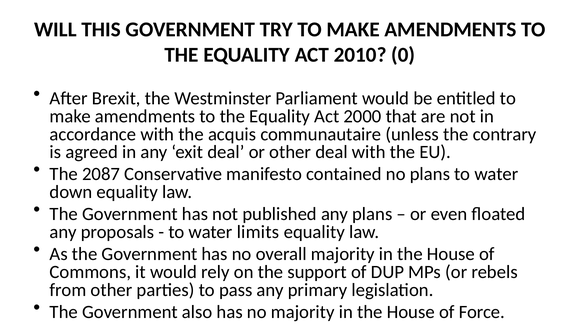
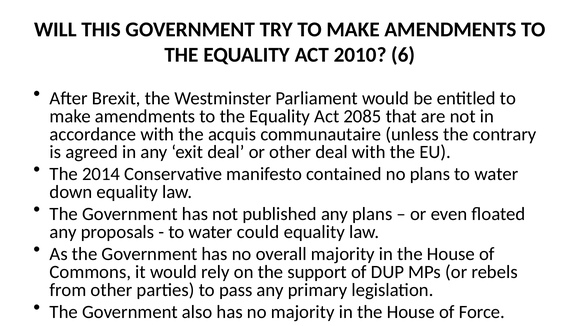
0: 0 -> 6
2000: 2000 -> 2085
2087: 2087 -> 2014
limits: limits -> could
